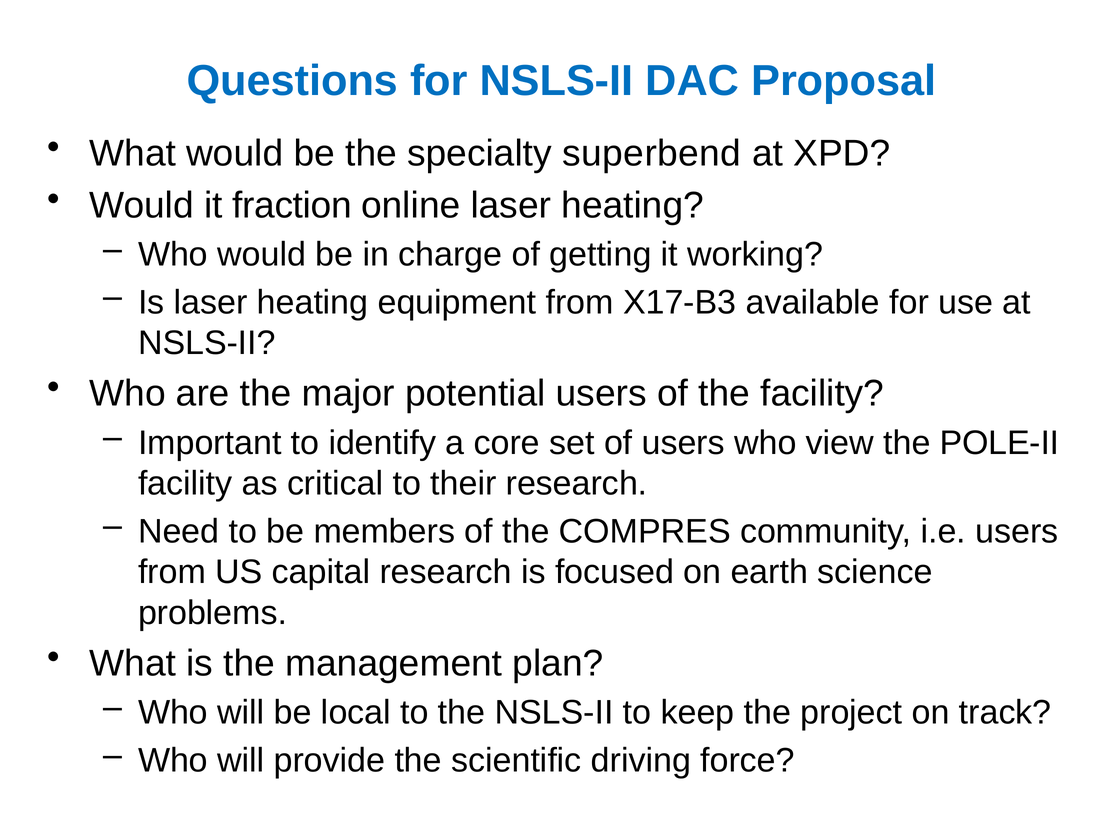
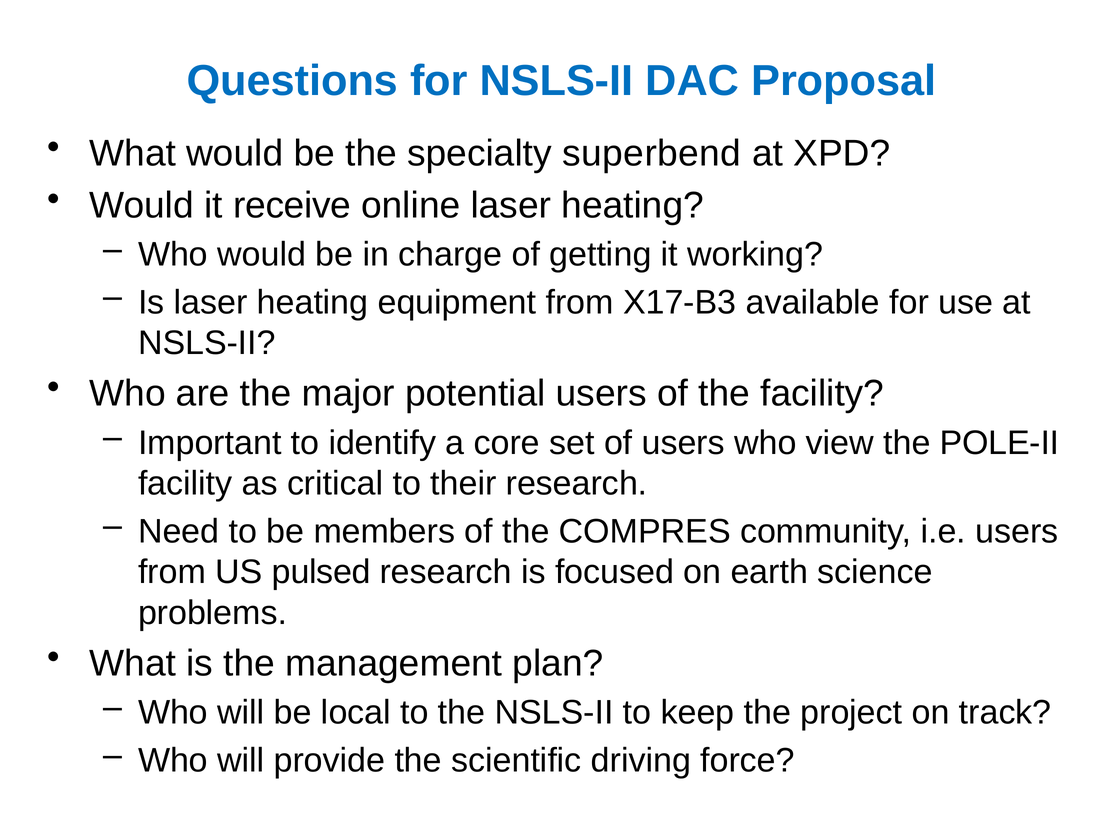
fraction: fraction -> receive
capital: capital -> pulsed
